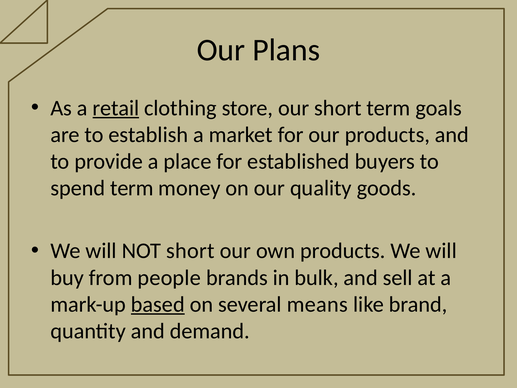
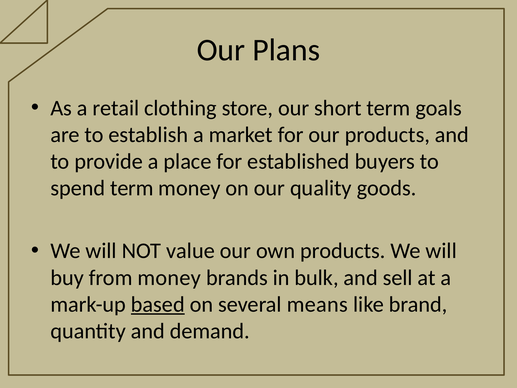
retail underline: present -> none
NOT short: short -> value
from people: people -> money
